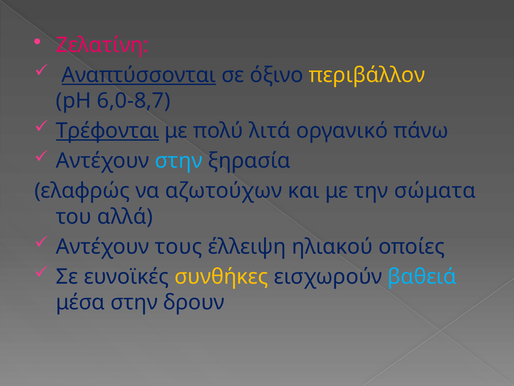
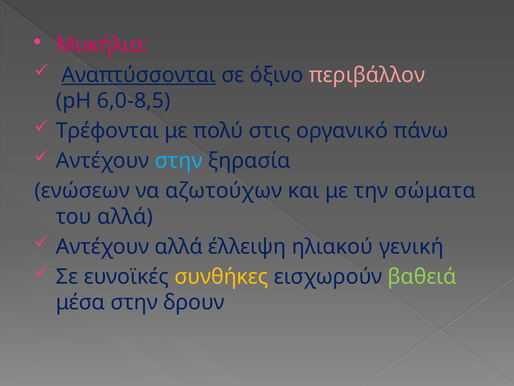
Ζελατίνη: Ζελατίνη -> Μυκήλια
περιβάλλον colour: yellow -> pink
6,0-8,7: 6,0-8,7 -> 6,0-8,5
Τρέφονται underline: present -> none
λιτά: λιτά -> στις
ελαφρώς: ελαφρώς -> ενώσεων
Αντέχουν τους: τους -> αλλά
οποίες: οποίες -> γενική
βαθειά colour: light blue -> light green
